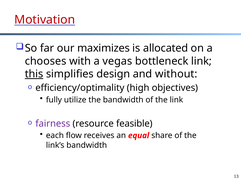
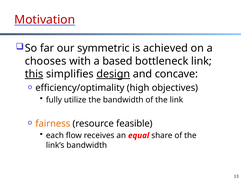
maximizes: maximizes -> symmetric
allocated: allocated -> achieved
vegas: vegas -> based
design underline: none -> present
without: without -> concave
fairness colour: purple -> orange
